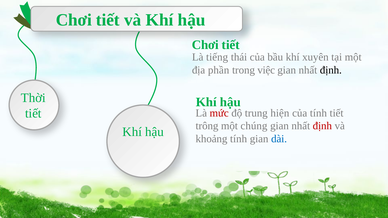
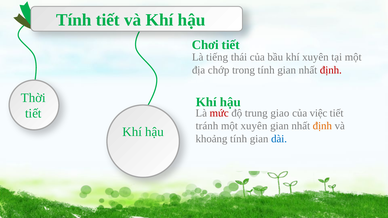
Chơi at (74, 20): Chơi -> Tính
phần: phần -> chớp
trong việc: việc -> tính
định at (331, 70) colour: black -> red
hiện: hiện -> giao
của tính: tính -> việc
trông: trông -> tránh
một chúng: chúng -> xuyên
định at (322, 126) colour: red -> orange
